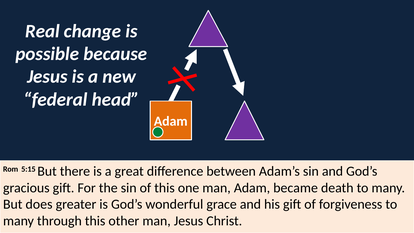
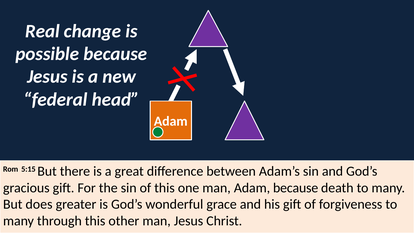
Adam became: became -> because
